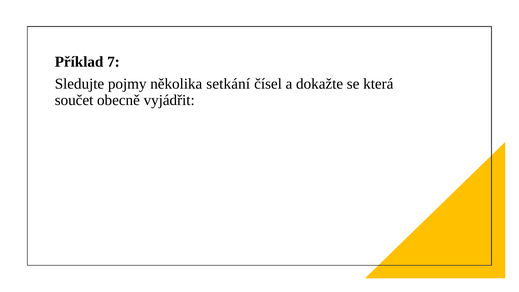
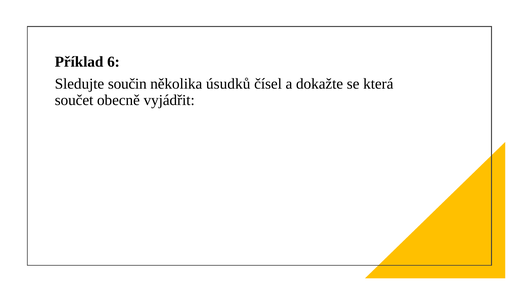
7: 7 -> 6
pojmy: pojmy -> součin
setkání: setkání -> úsudků
